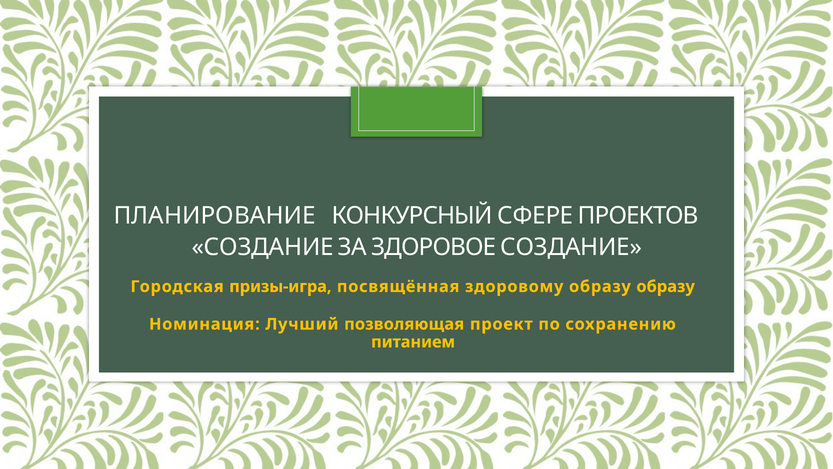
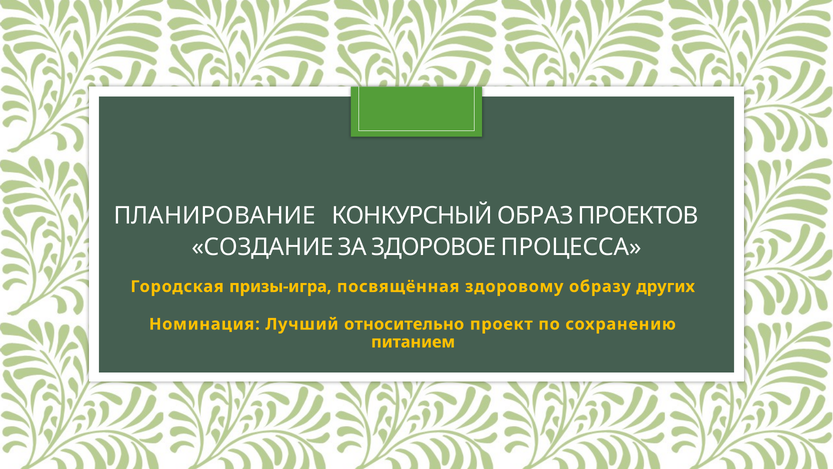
СФЕРЕ: СФЕРЕ -> ОБРАЗ
ЗДОРОВОЕ СОЗДАНИЕ: СОЗДАНИЕ -> ПРОЦЕССА
образу образу: образу -> других
позволяющая: позволяющая -> относительно
